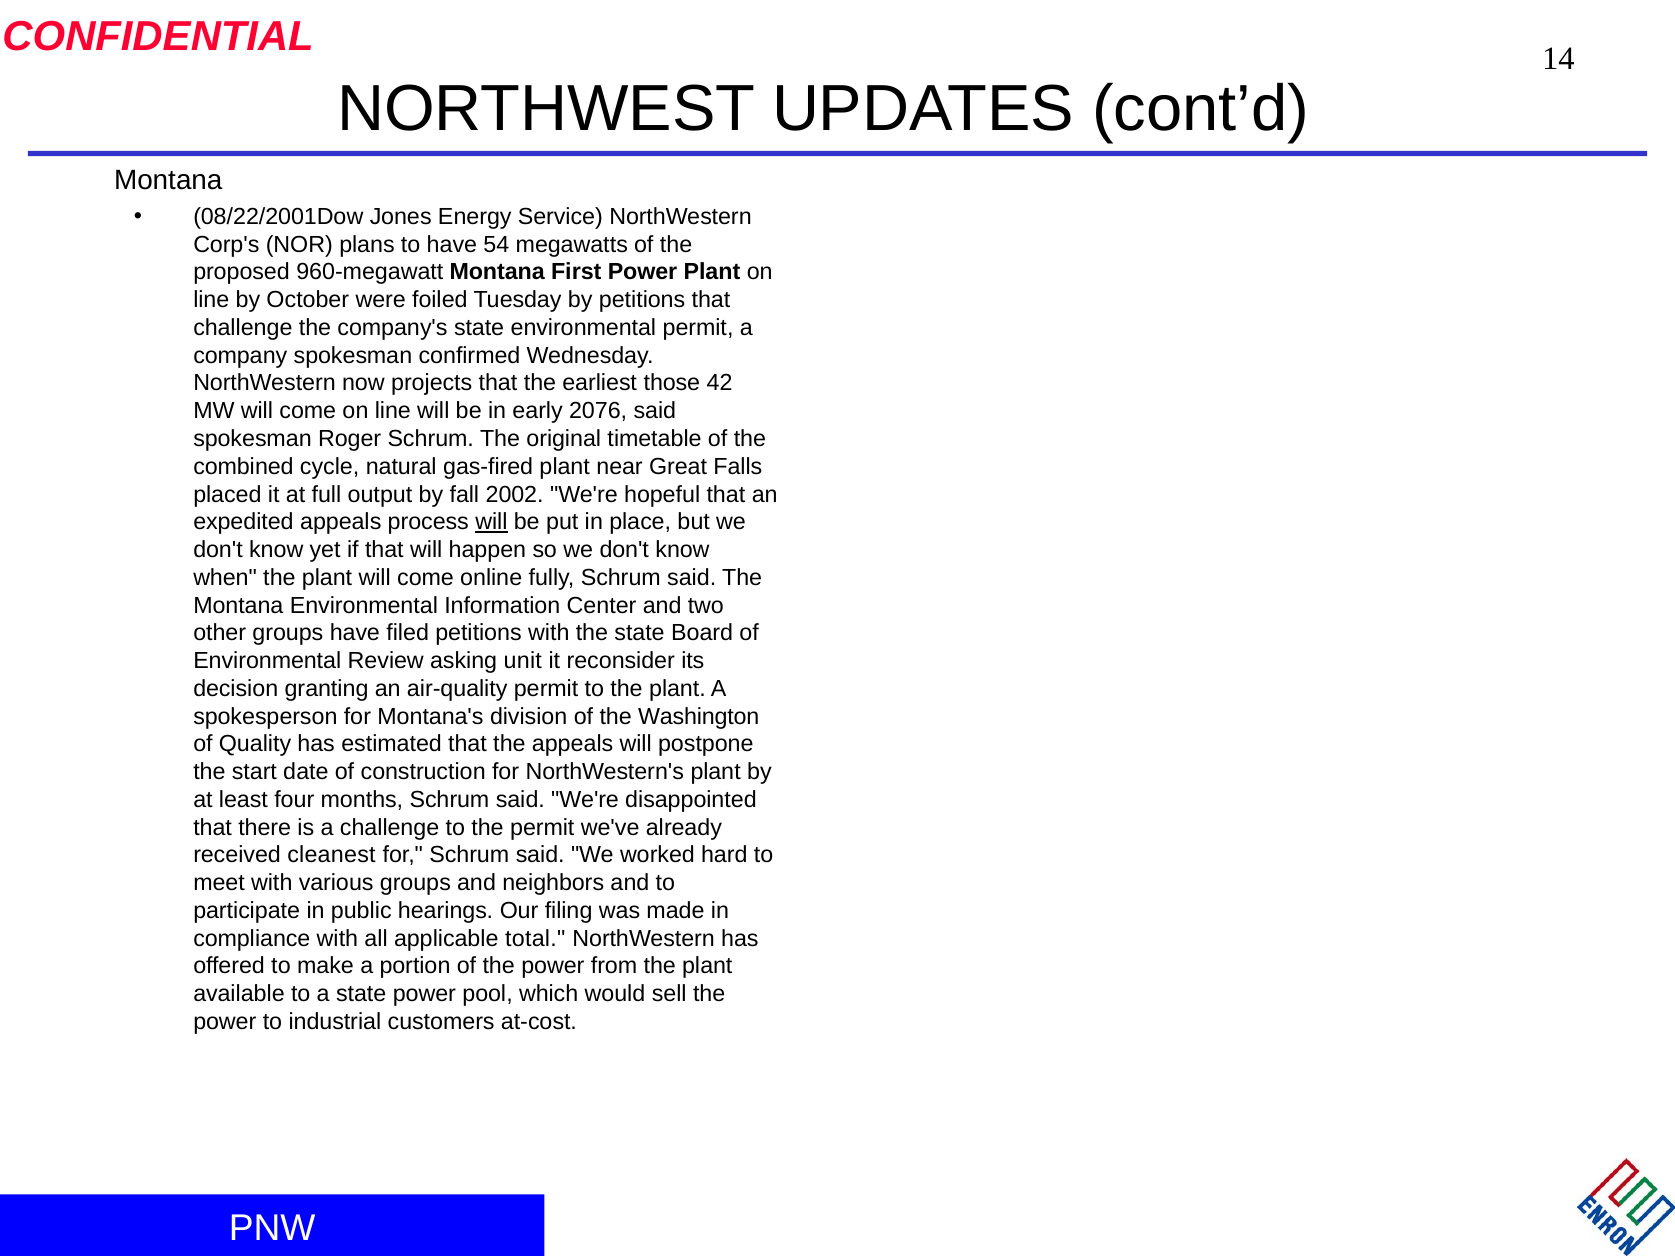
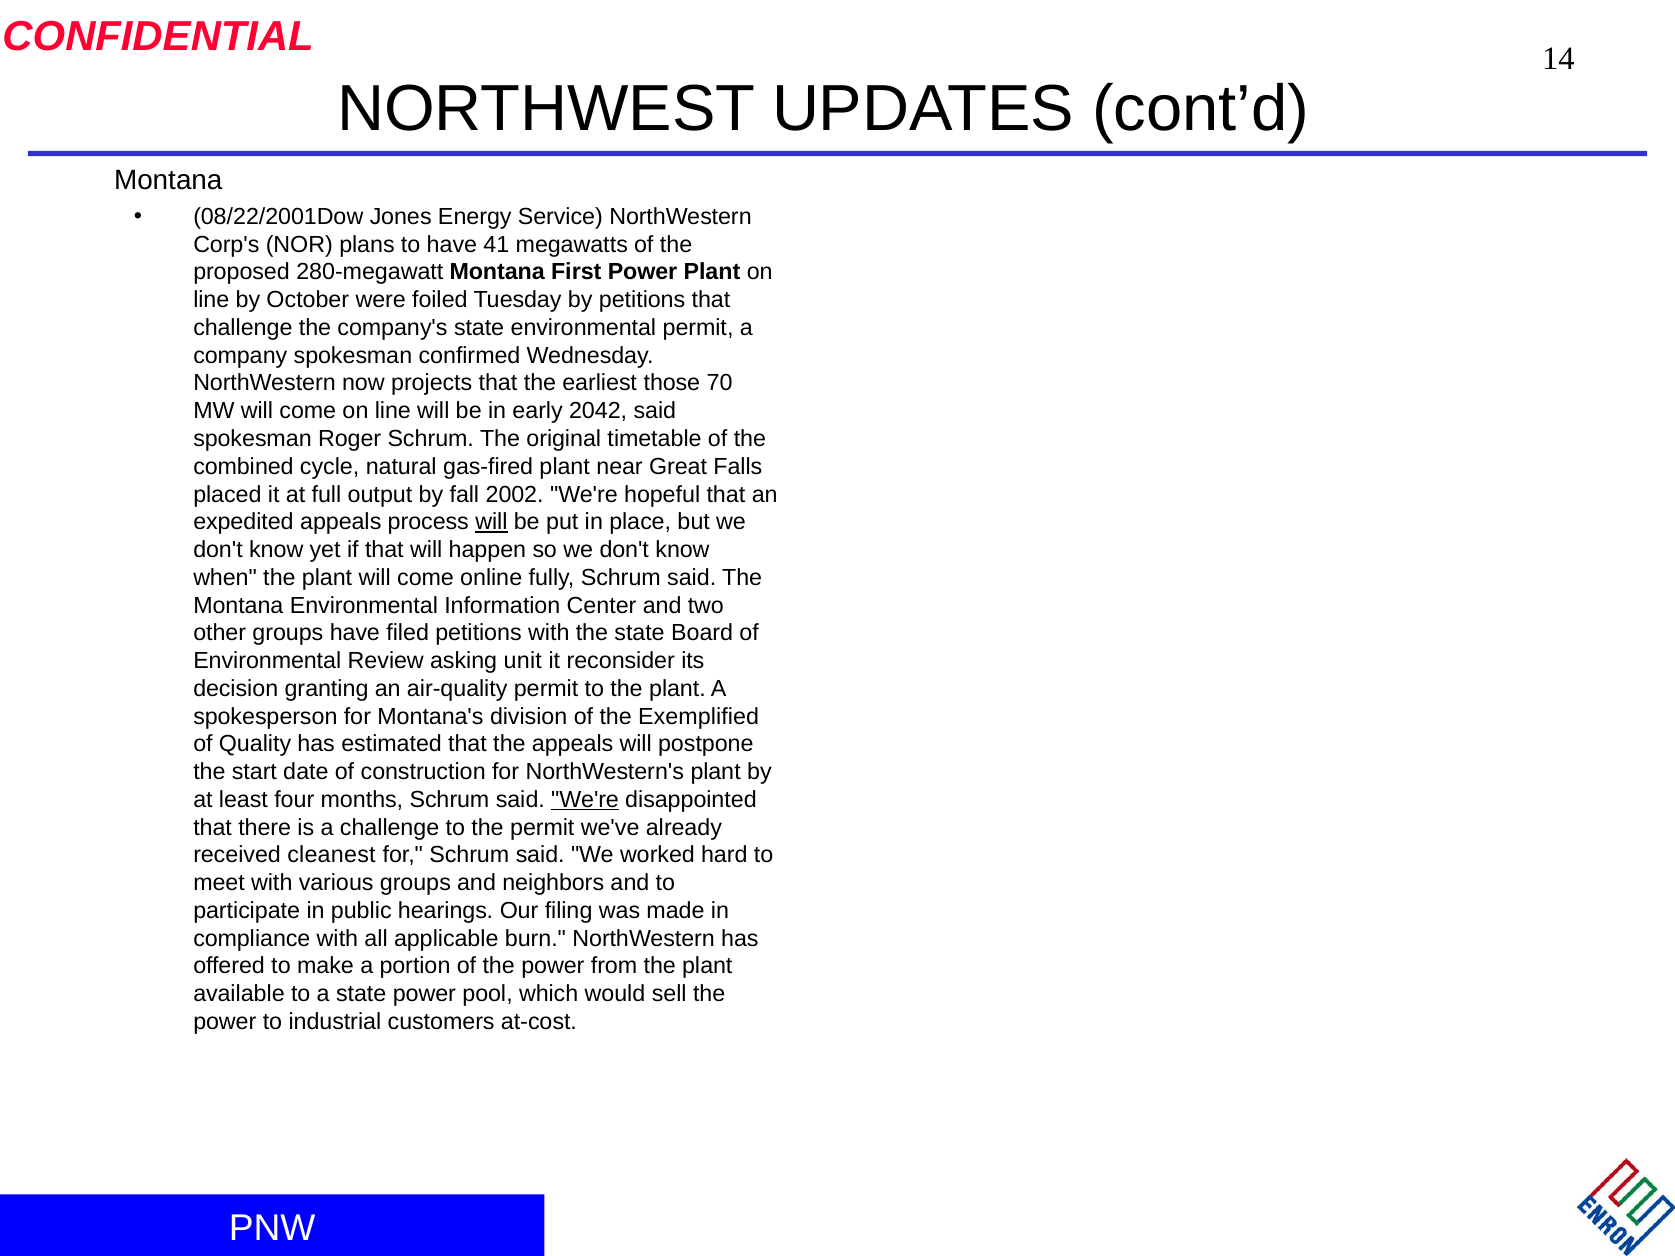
54: 54 -> 41
960-megawatt: 960-megawatt -> 280-megawatt
42: 42 -> 70
2076: 2076 -> 2042
Washington: Washington -> Exemplified
We're at (585, 800) underline: none -> present
total: total -> burn
